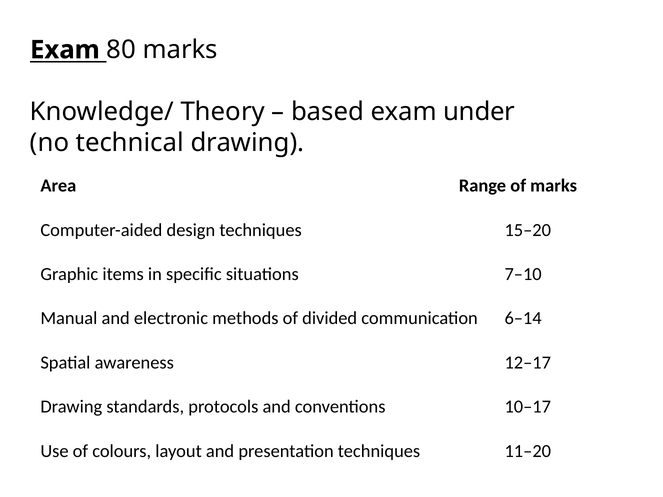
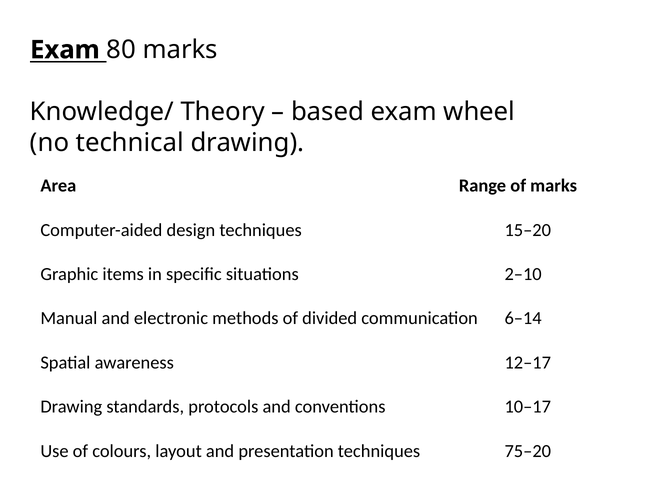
under: under -> wheel
7–10: 7–10 -> 2–10
11–20: 11–20 -> 75–20
